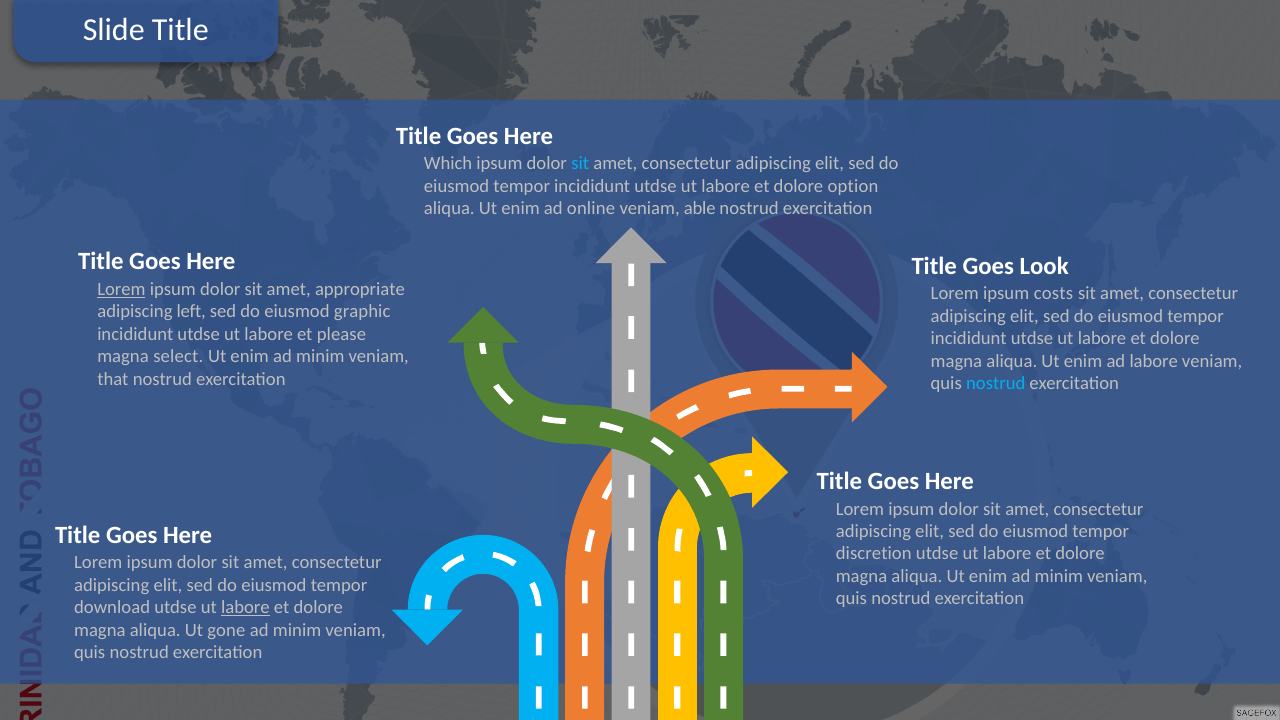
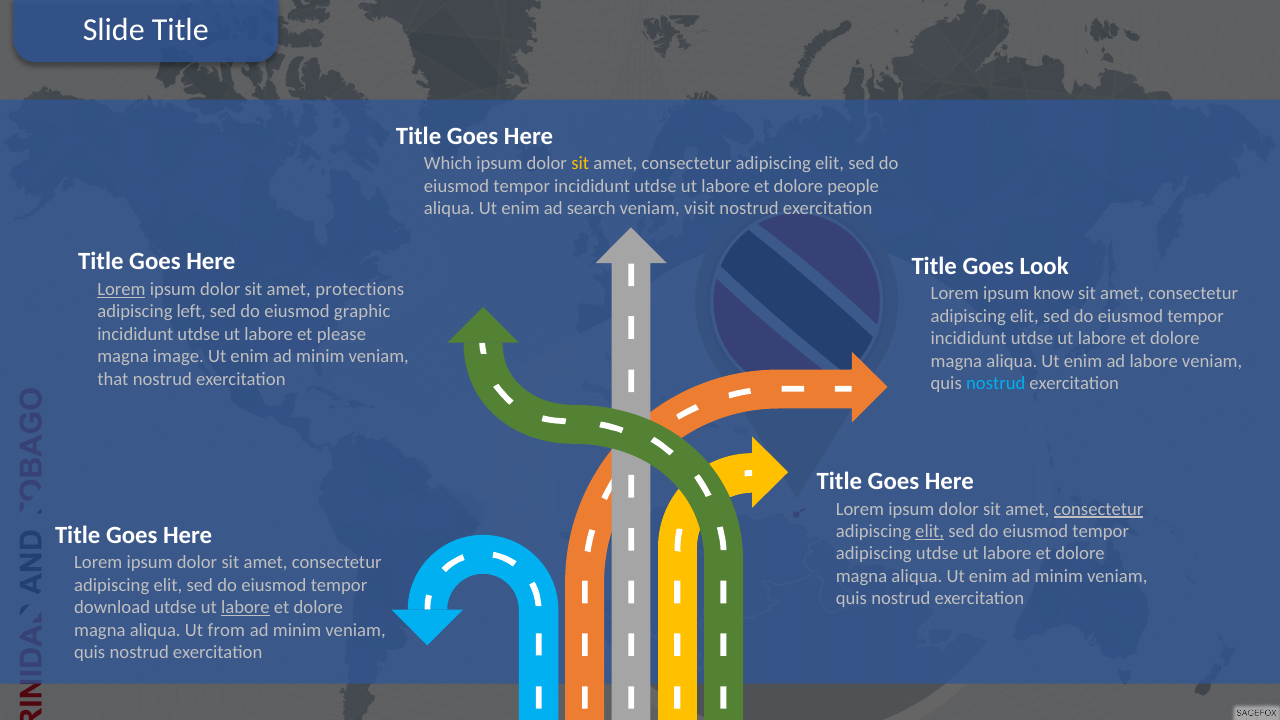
sit at (580, 164) colour: light blue -> yellow
option: option -> people
online: online -> search
able: able -> visit
appropriate: appropriate -> protections
costs: costs -> know
select: select -> image
consectetur at (1098, 509) underline: none -> present
elit at (930, 531) underline: none -> present
discretion at (874, 554): discretion -> adipiscing
gone: gone -> from
